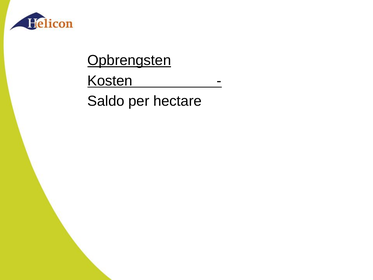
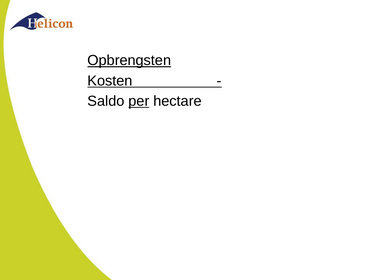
per underline: none -> present
